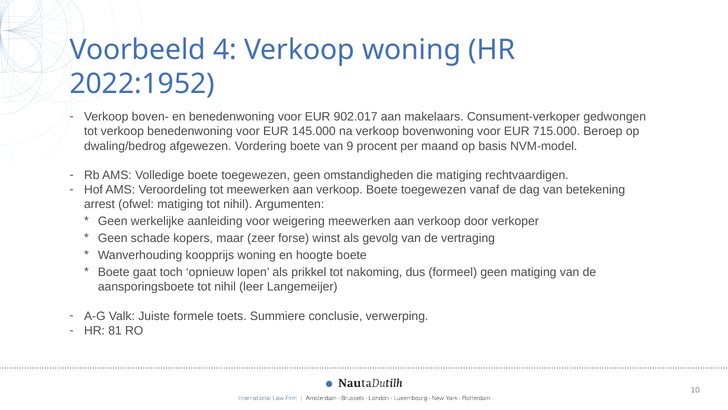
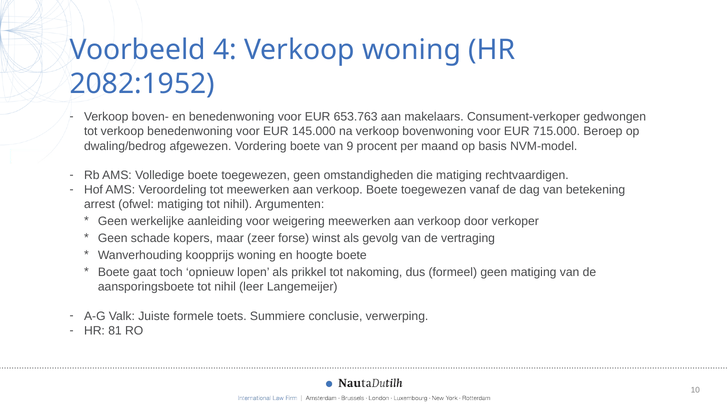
2022:1952: 2022:1952 -> 2082:1952
902.017: 902.017 -> 653.763
